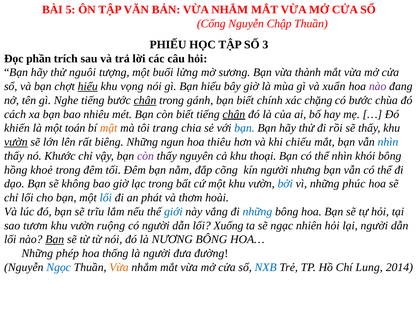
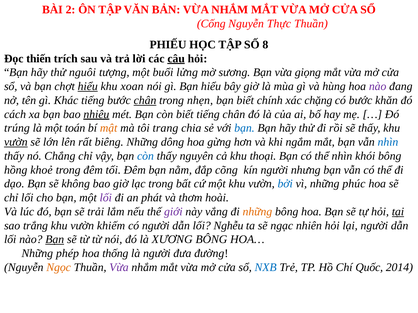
5: 5 -> 2
Chập: Chập -> Thực
3: 3 -> 8
phần: phần -> thiến
câu underline: none -> present
thành: thành -> giọng
vọng: vọng -> xoan
xuẩn: xuẩn -> hùng
Nghe: Nghe -> Khác
gánh: gánh -> nhẹn
chùa: chùa -> khăn
nhiêu underline: none -> present
chân at (234, 114) underline: present -> none
khiến: khiến -> trúng
ngun: ngun -> dông
thiêu: thiêu -> gừng
chiếu: chiếu -> ngắm
Khước: Khước -> Chắng
còn at (145, 156) colour: purple -> blue
lối at (106, 198) colour: blue -> purple
trĩu: trĩu -> trải
giới colour: blue -> purple
những at (257, 212) colour: blue -> orange
tại underline: none -> present
tươm: tươm -> trắng
ruộng: ruộng -> khiếm
Xuống: Xuống -> Nghễu
NƯƠNG: NƯƠNG -> XƯƠNG
Ngọc colour: blue -> orange
Vừa at (119, 268) colour: orange -> purple
Lung: Lung -> Quốc
